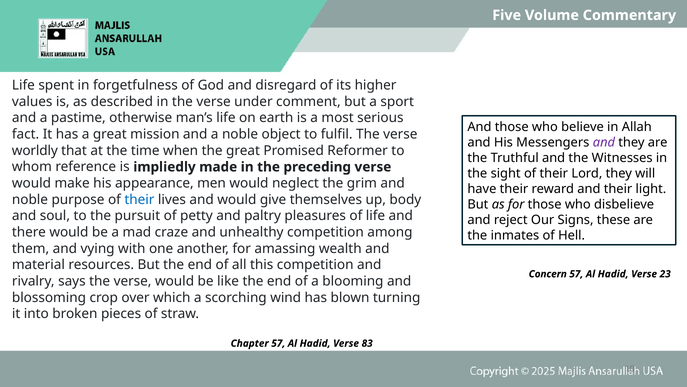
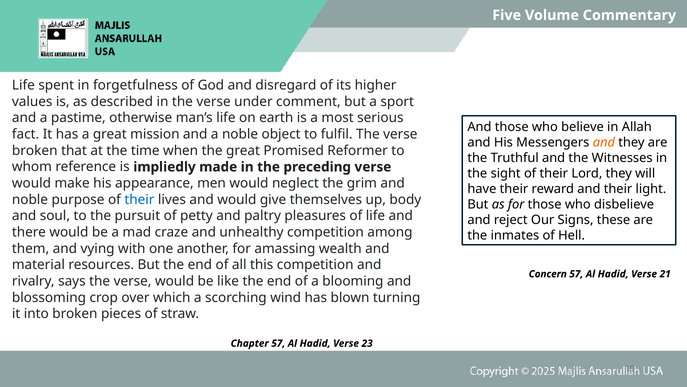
and at (604, 142) colour: purple -> orange
worldly at (35, 150): worldly -> broken
23: 23 -> 21
83: 83 -> 23
